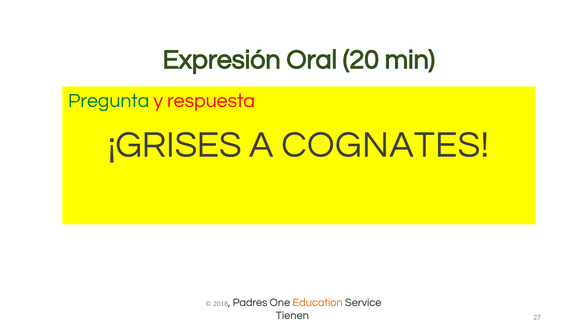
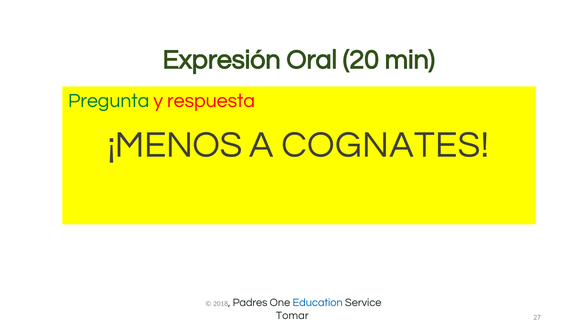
¡GRISES: ¡GRISES -> ¡MENOS
Education colour: orange -> blue
Tienen: Tienen -> Tomar
